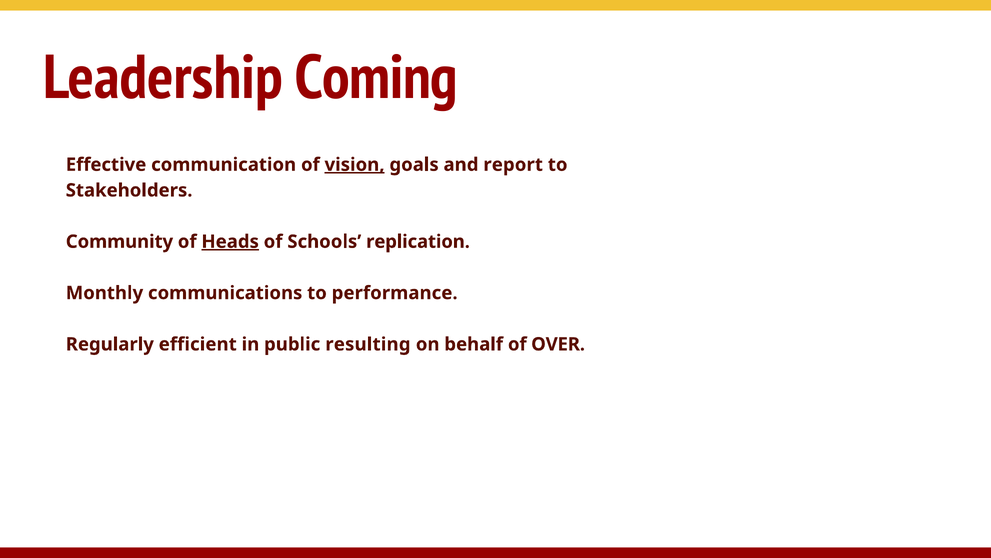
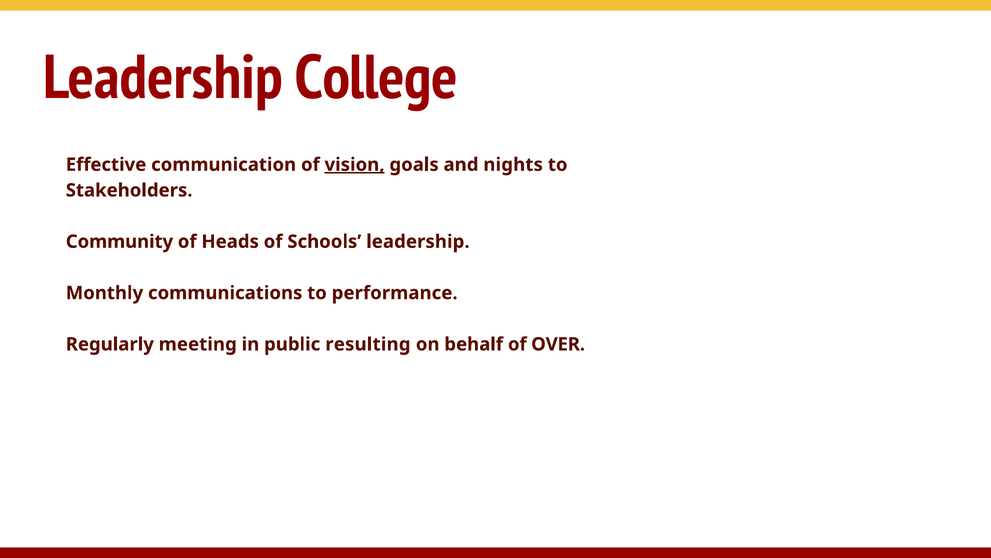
Coming: Coming -> College
report: report -> nights
Heads underline: present -> none
Schools replication: replication -> leadership
efficient: efficient -> meeting
